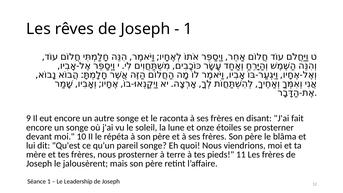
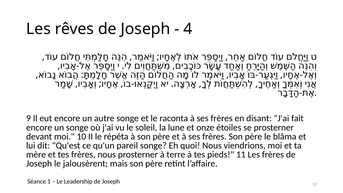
1 at (188, 29): 1 -> 4
